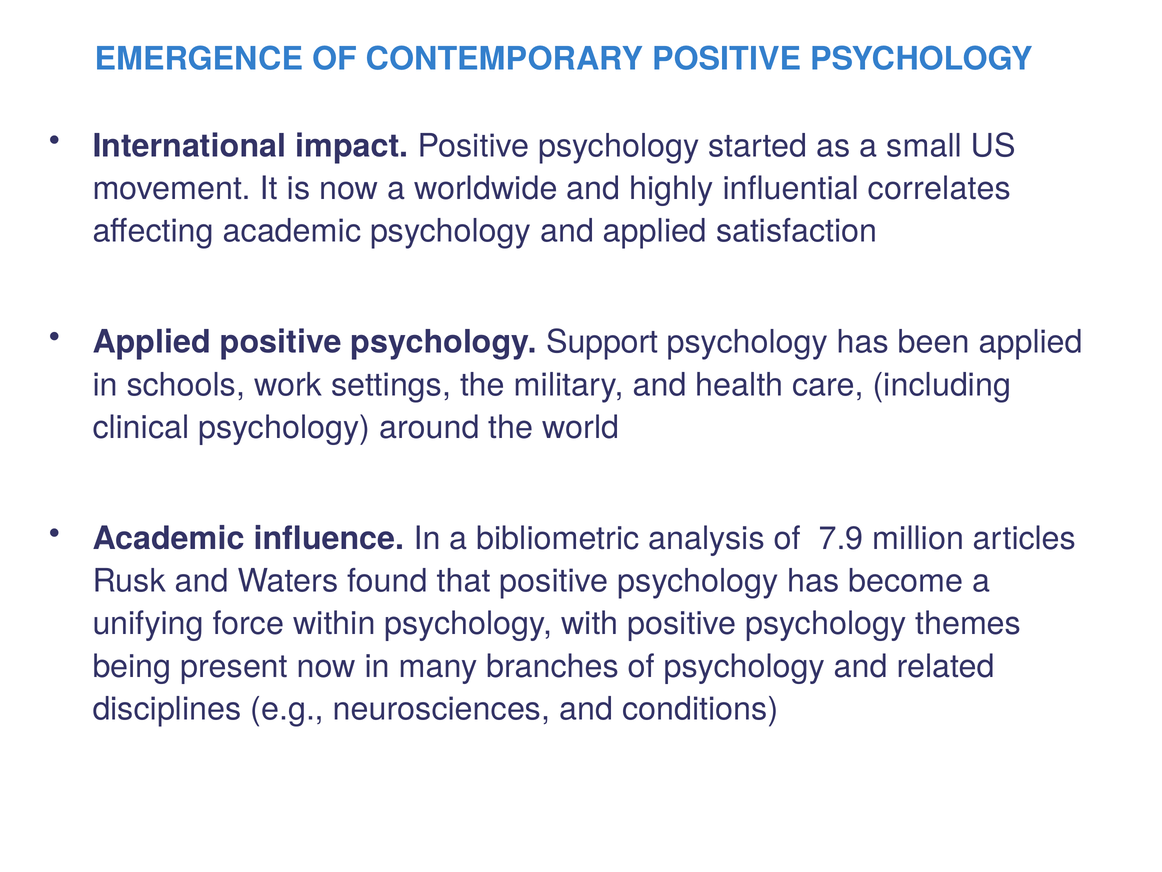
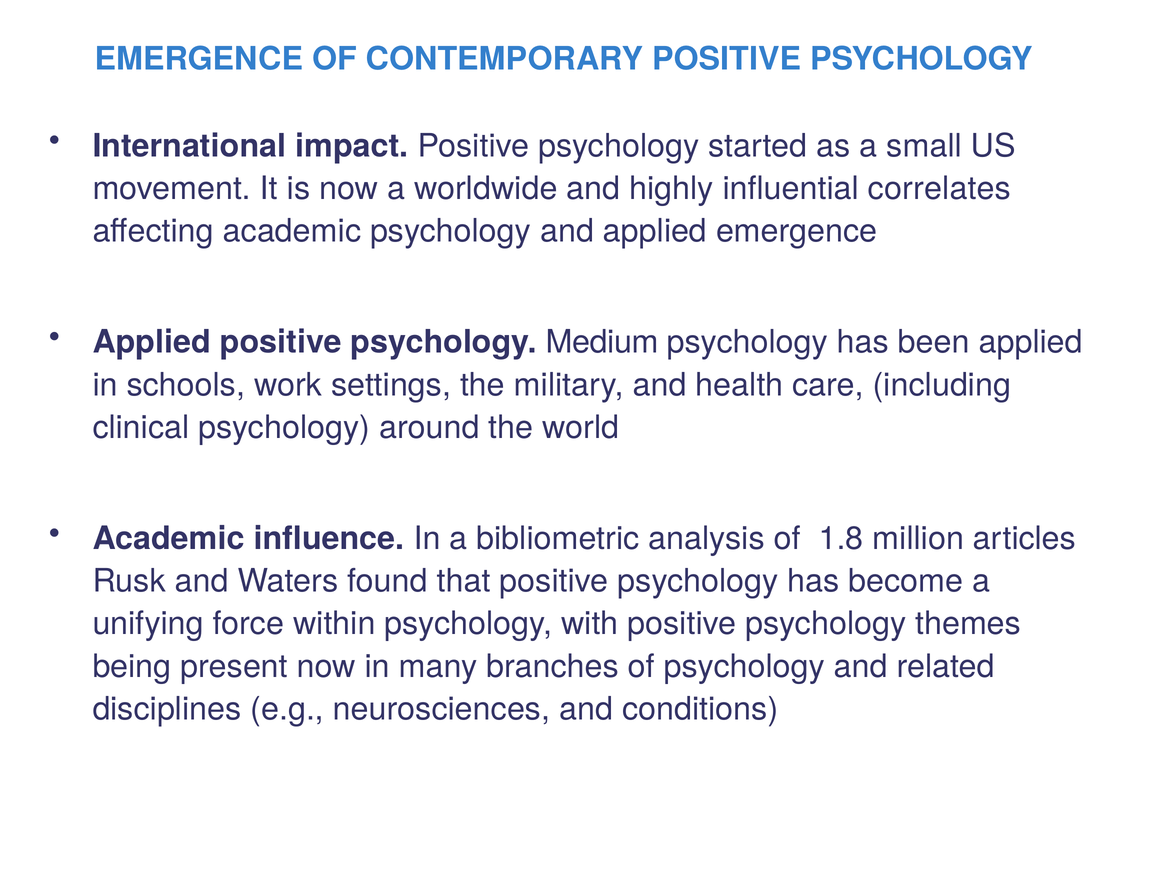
applied satisfaction: satisfaction -> emergence
Support: Support -> Medium
7.9: 7.9 -> 1.8
